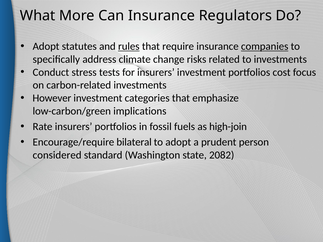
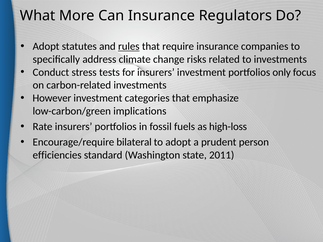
companies underline: present -> none
cost: cost -> only
high-join: high-join -> high-loss
considered: considered -> efficiencies
2082: 2082 -> 2011
